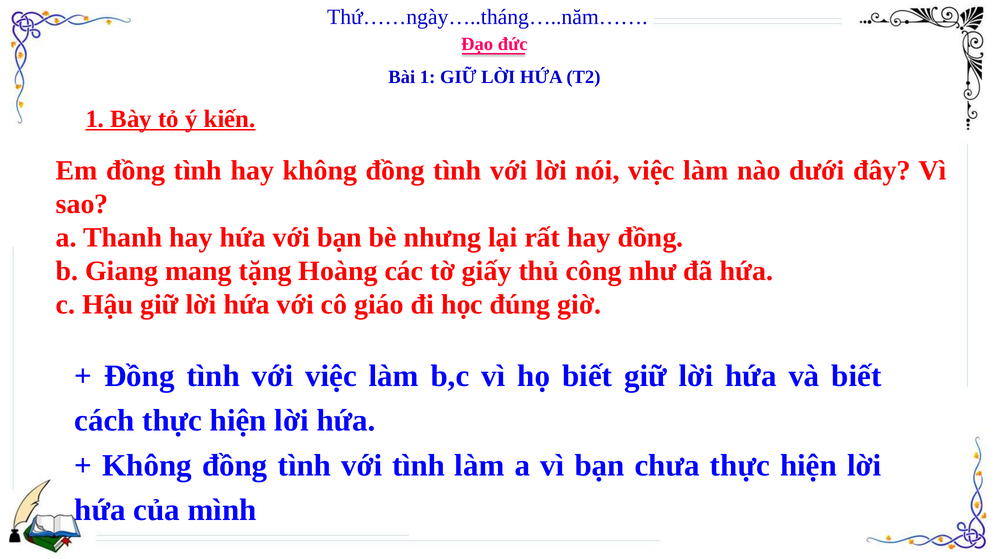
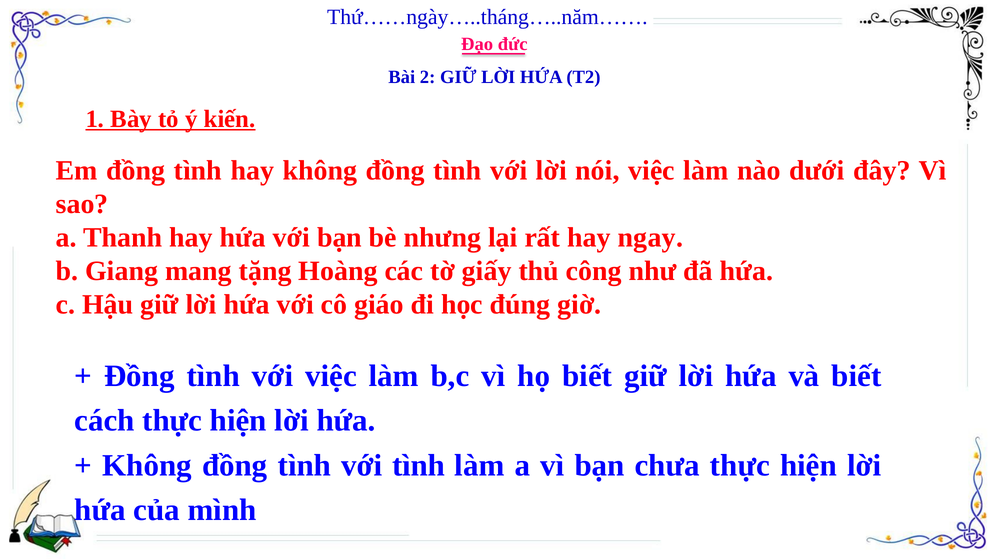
Bài 1: 1 -> 2
hay đồng: đồng -> ngay
